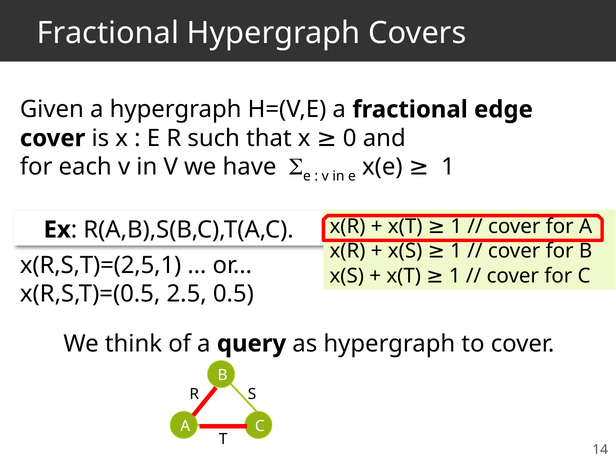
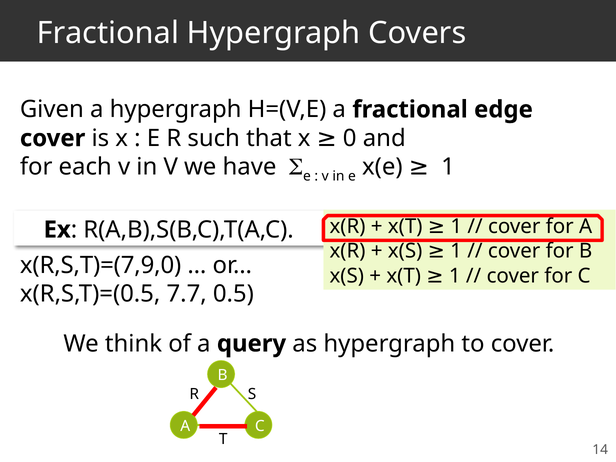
x(R,S,T)=(2,5,1: x(R,S,T)=(2,5,1 -> x(R,S,T)=(7,9,0
2.5: 2.5 -> 7.7
